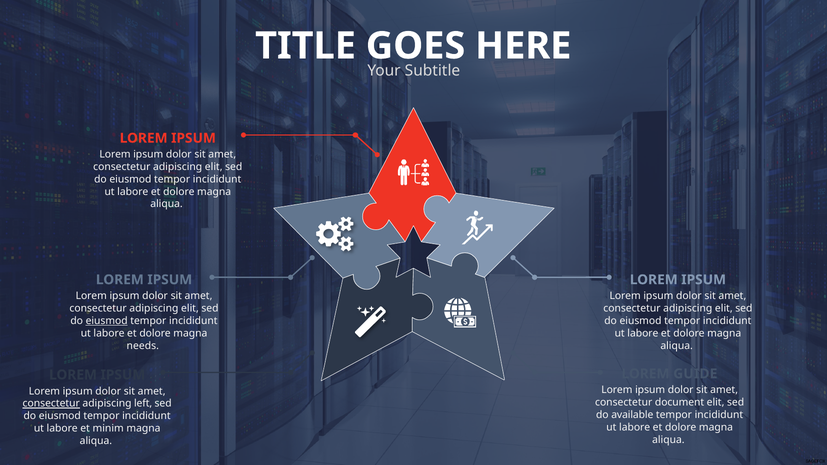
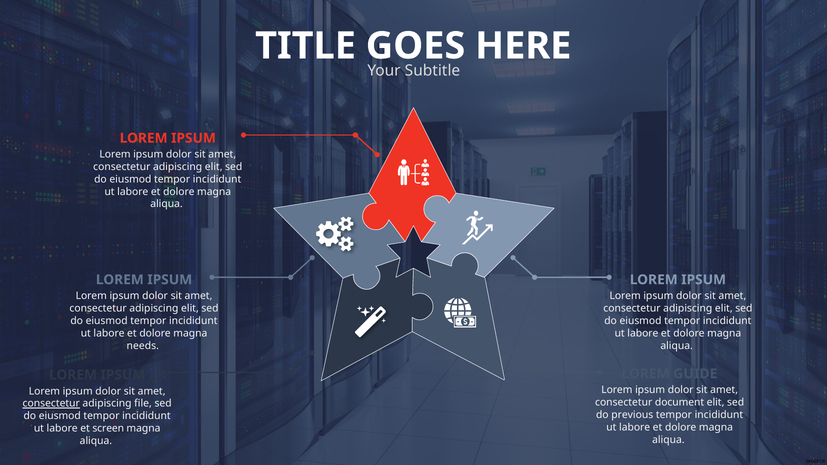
eiusmod at (107, 321) underline: present -> none
left: left -> file
available: available -> previous
minim: minim -> screen
